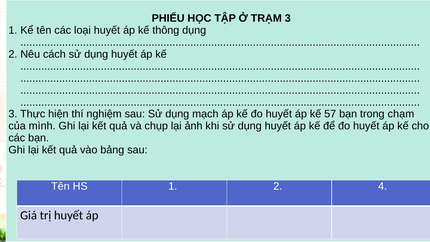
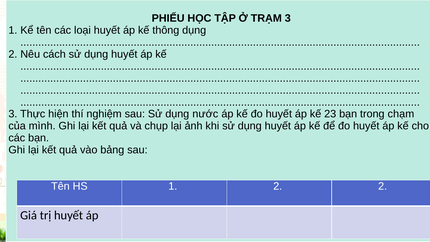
mạch: mạch -> nước
57: 57 -> 23
2 4: 4 -> 2
